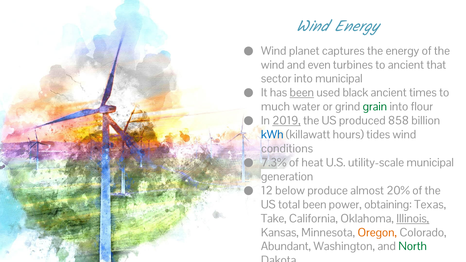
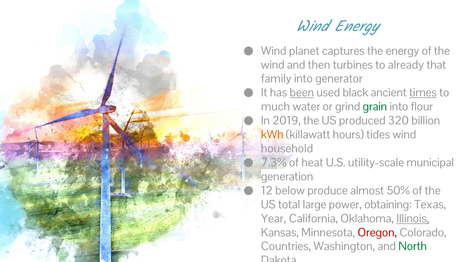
even: even -> then
to ancient: ancient -> already
sector: sector -> family
into municipal: municipal -> generator
times underline: none -> present
2019 underline: present -> none
858: 858 -> 320
kWh colour: blue -> orange
conditions: conditions -> household
20%: 20% -> 50%
total been: been -> large
Take: Take -> Year
Oregon colour: orange -> red
Abundant: Abundant -> Countries
